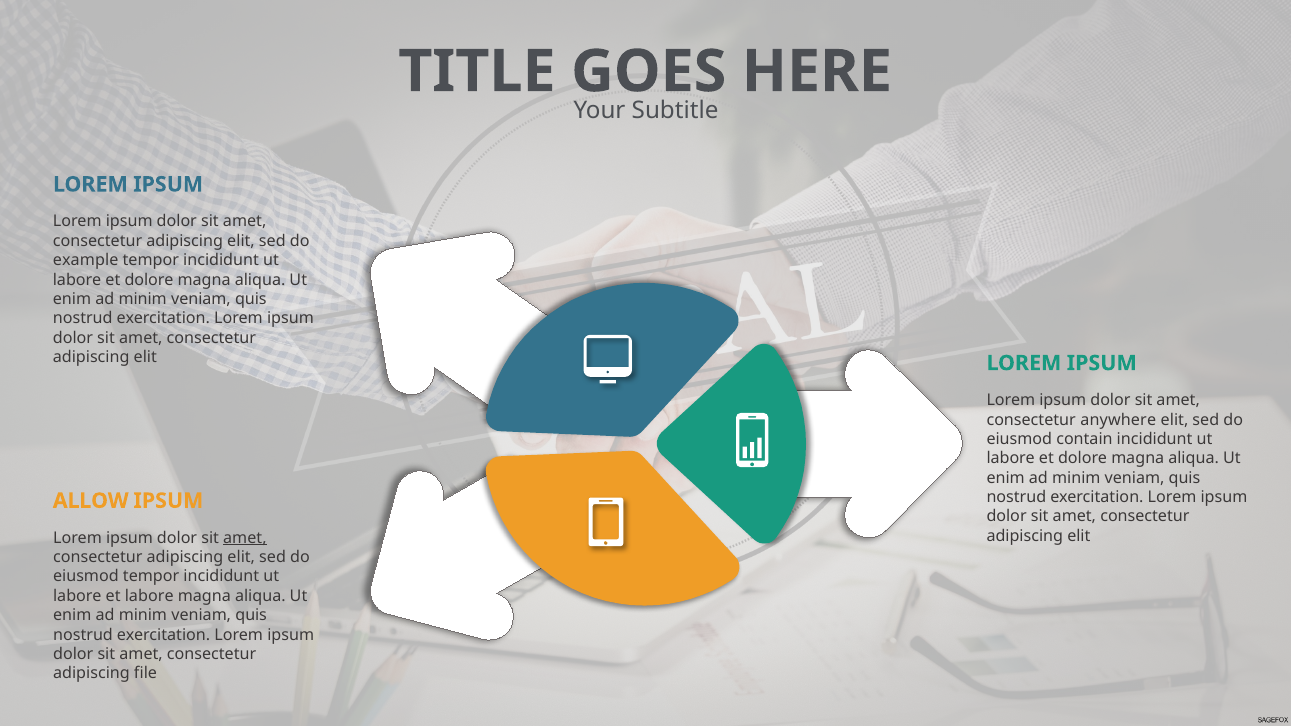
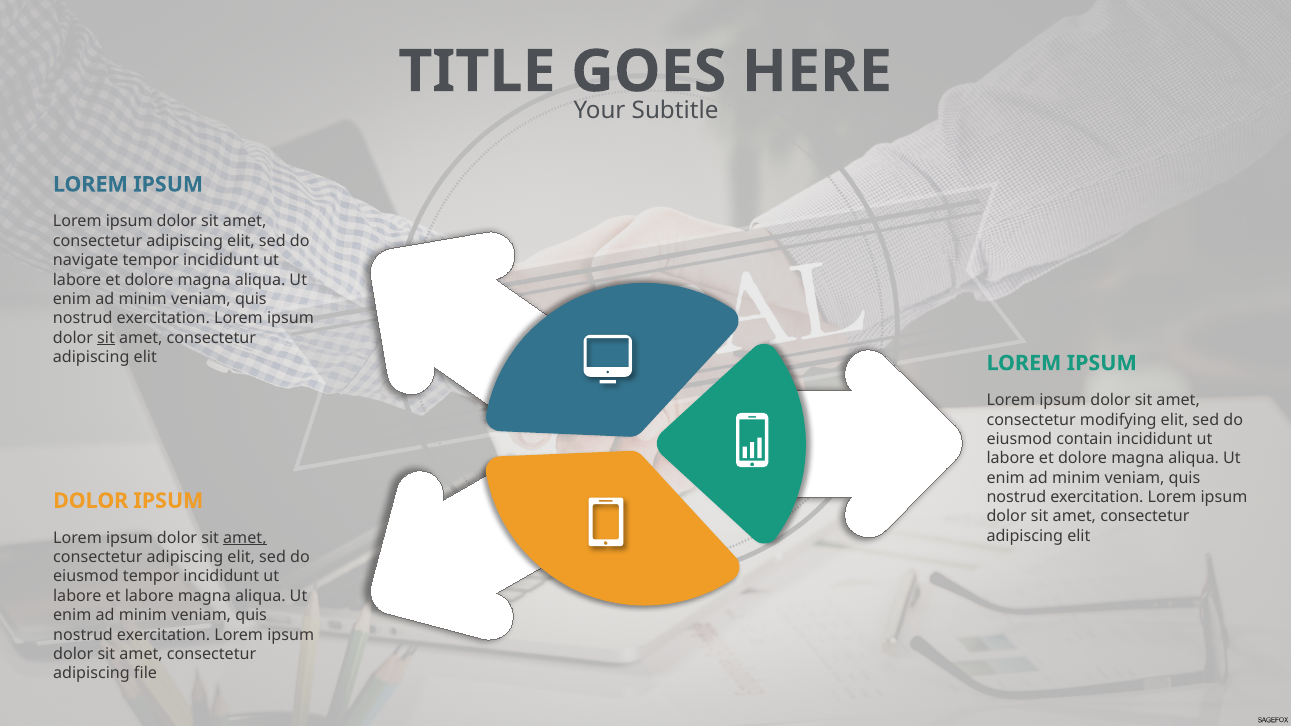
example: example -> navigate
sit at (106, 338) underline: none -> present
anywhere: anywhere -> modifying
ALLOW at (91, 501): ALLOW -> DOLOR
